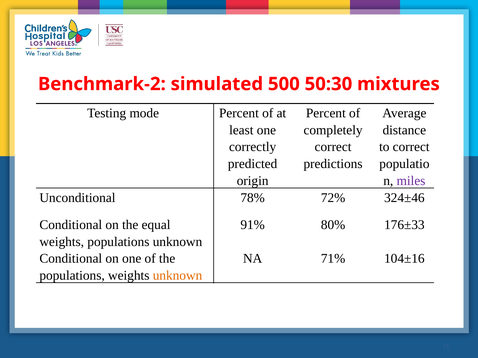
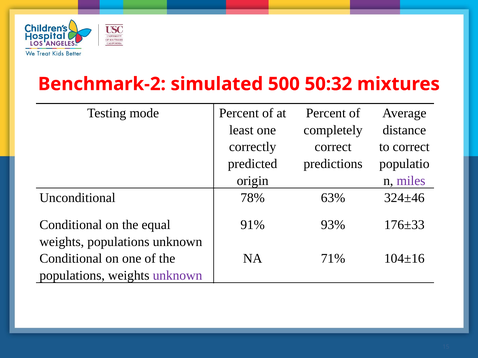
50:30: 50:30 -> 50:32
72%: 72% -> 63%
80%: 80% -> 93%
unknown at (178, 276) colour: orange -> purple
